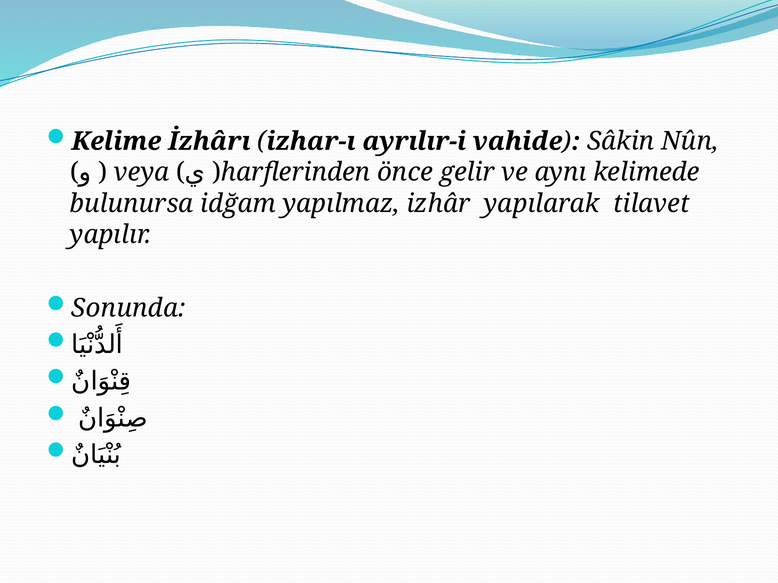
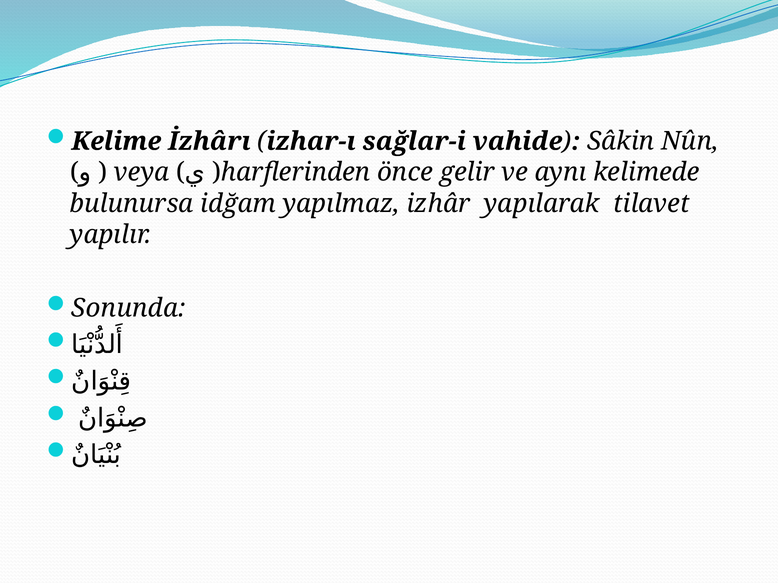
ayrılır-i: ayrılır-i -> sağlar-i
